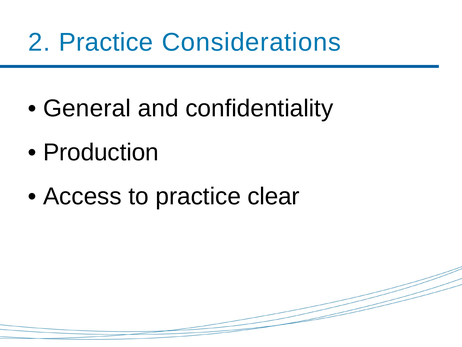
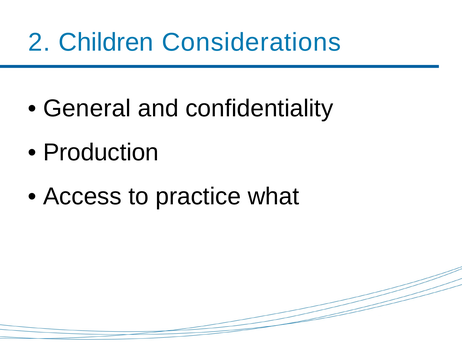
2 Practice: Practice -> Children
clear: clear -> what
